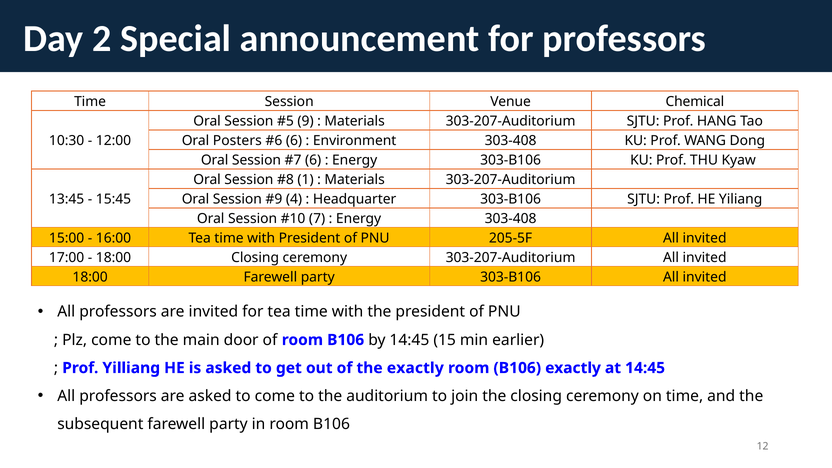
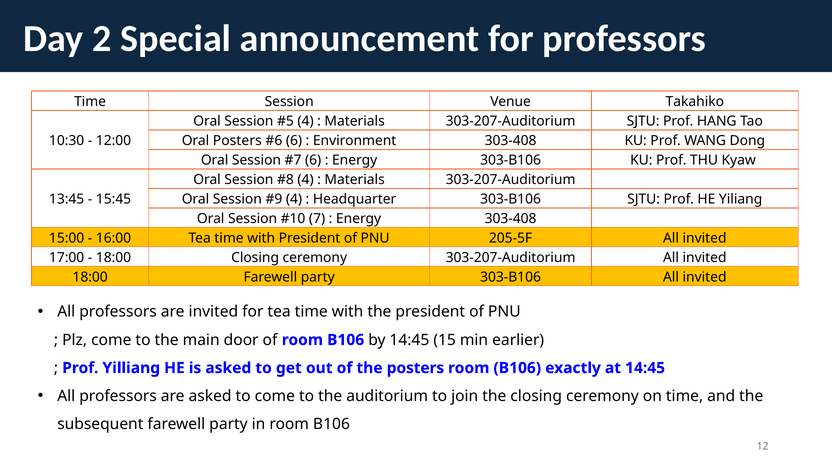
Chemical: Chemical -> Takahiko
9 at (306, 121): 9 -> 4
1 at (306, 180): 1 -> 4
the exactly: exactly -> posters
